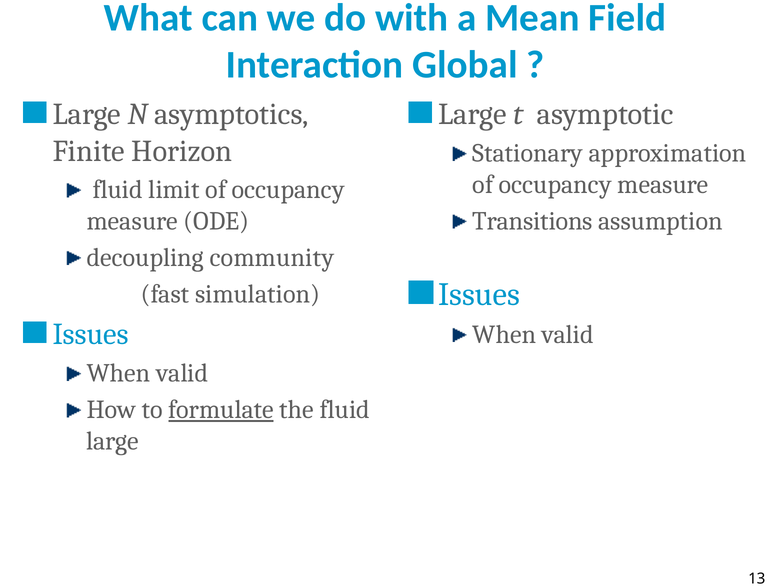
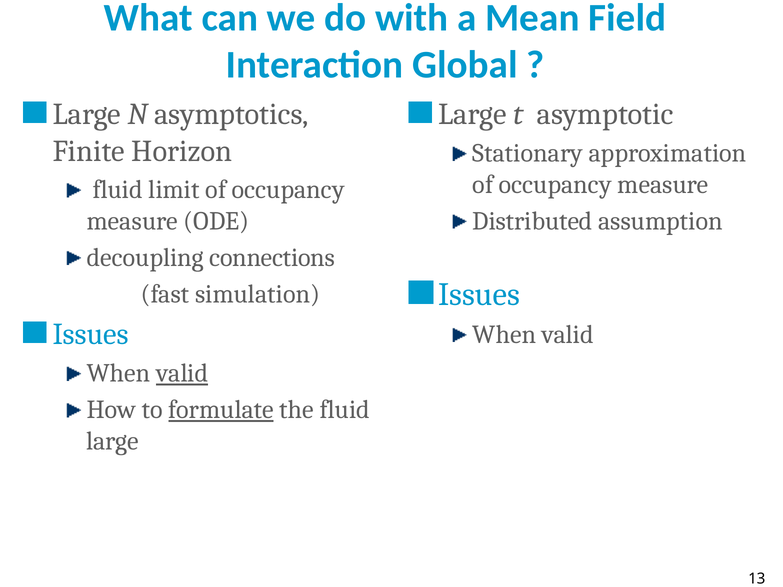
Transitions: Transitions -> Distributed
community: community -> connections
valid at (182, 373) underline: none -> present
